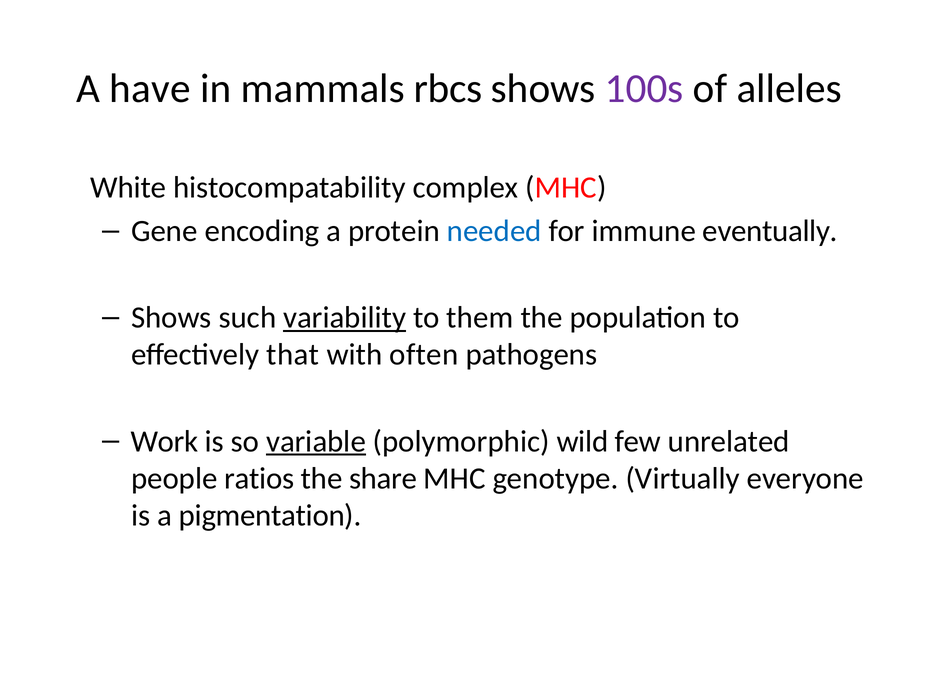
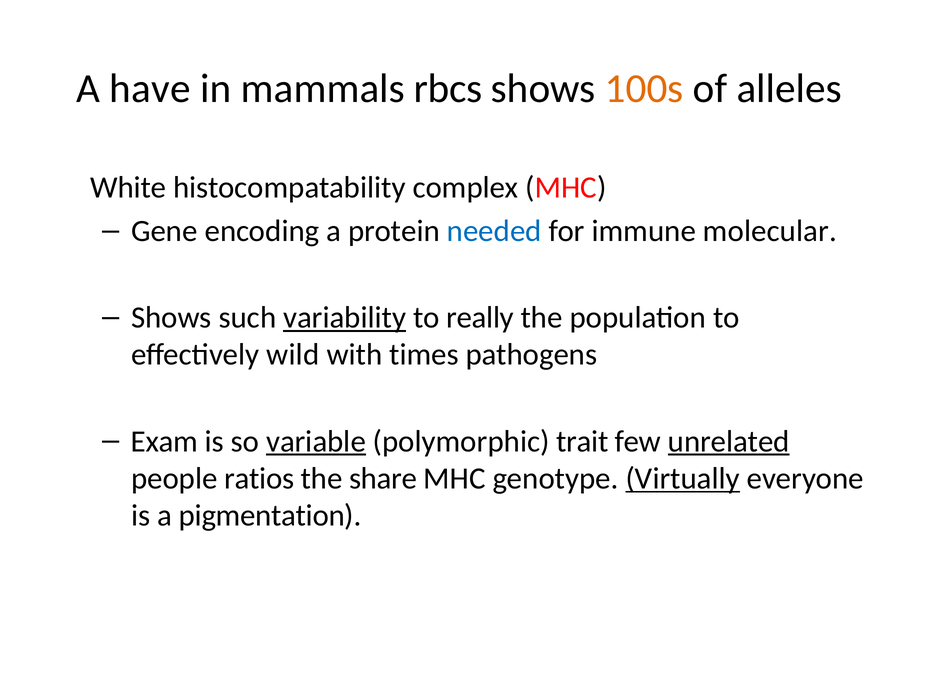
100s colour: purple -> orange
eventually: eventually -> molecular
them: them -> really
that: that -> wild
often: often -> times
Work: Work -> Exam
wild: wild -> trait
unrelated underline: none -> present
Virtually underline: none -> present
